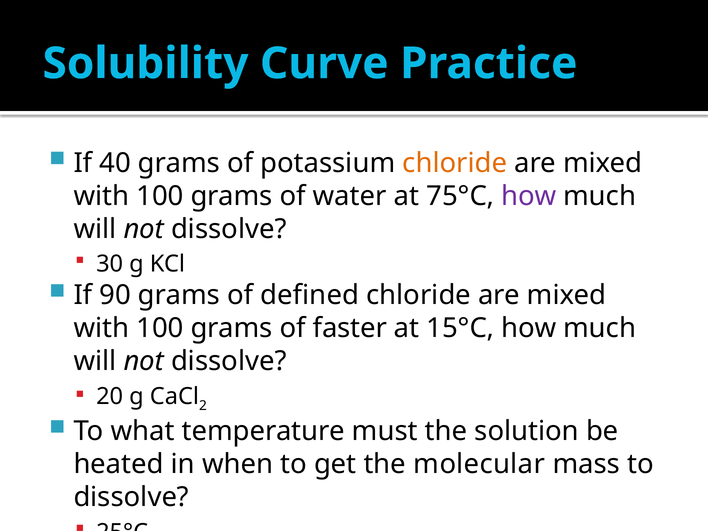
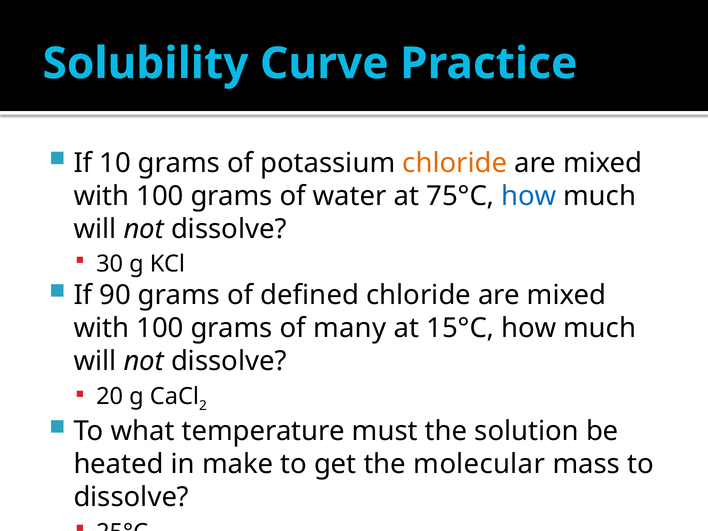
40: 40 -> 10
how at (529, 196) colour: purple -> blue
faster: faster -> many
when: when -> make
